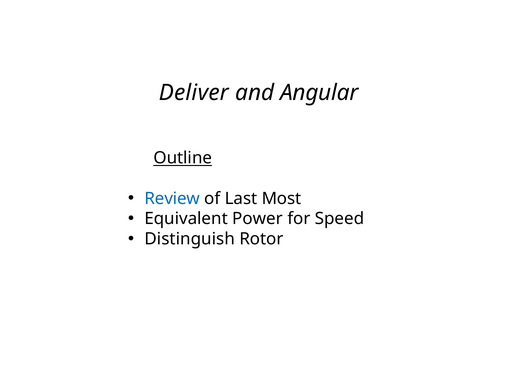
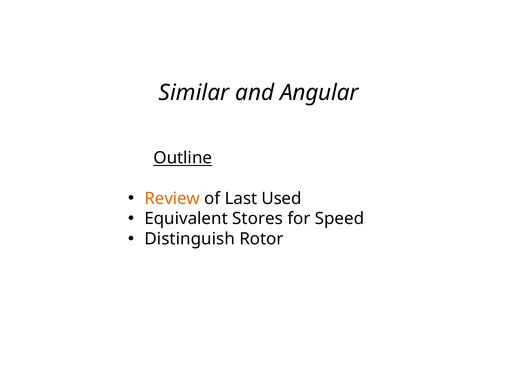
Deliver: Deliver -> Similar
Review colour: blue -> orange
Most: Most -> Used
Power: Power -> Stores
